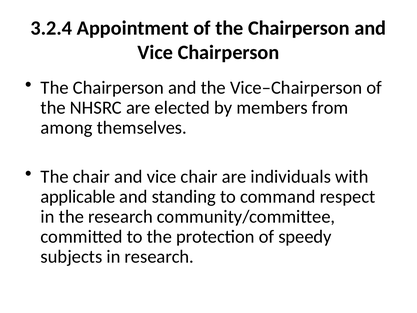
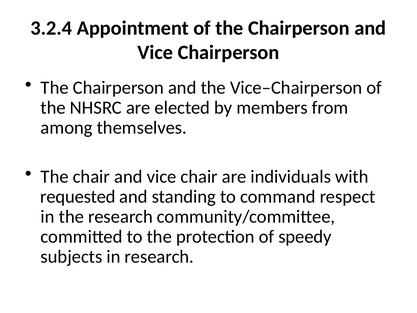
applicable: applicable -> requested
